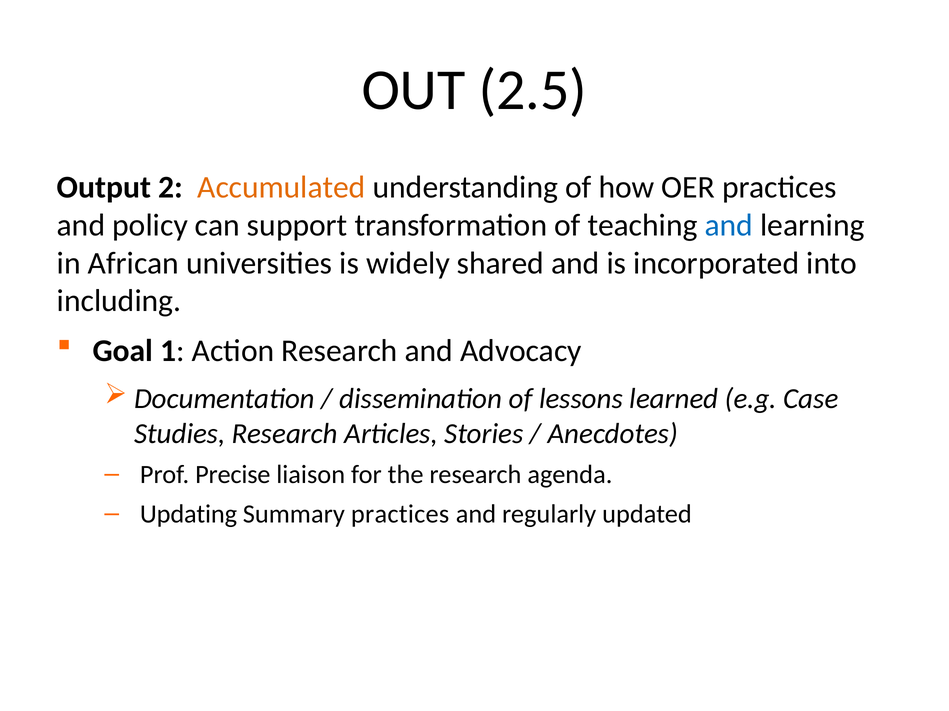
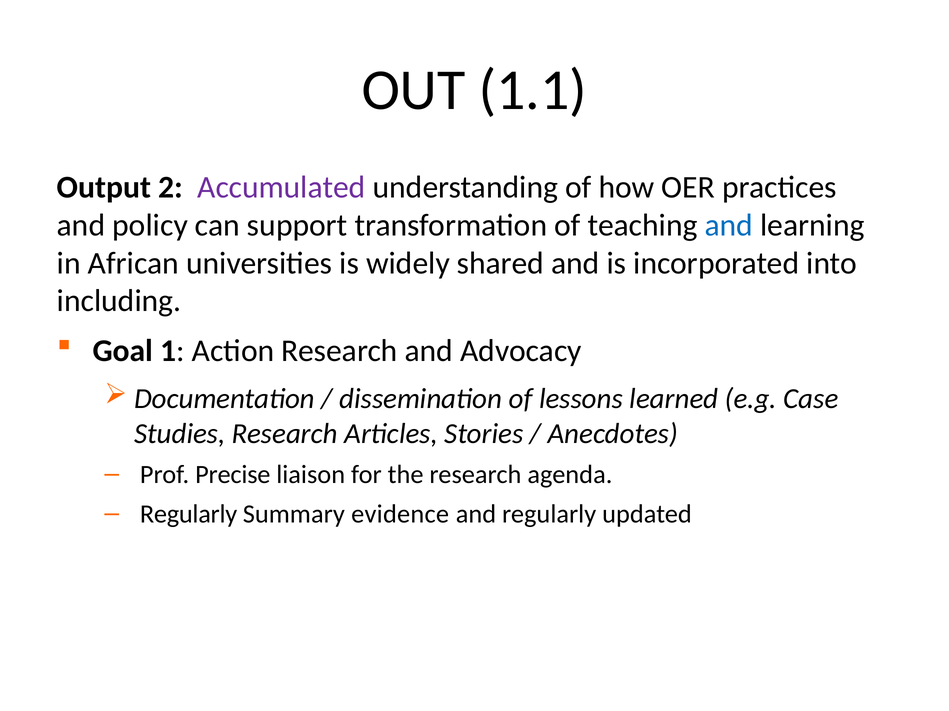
2.5: 2.5 -> 1.1
Accumulated colour: orange -> purple
Updating at (189, 515): Updating -> Regularly
Summary practices: practices -> evidence
